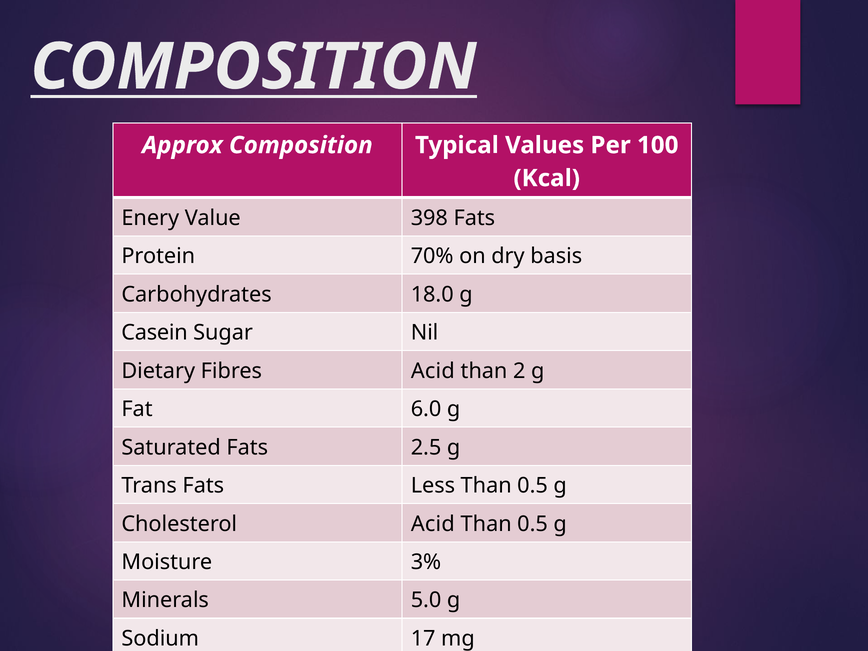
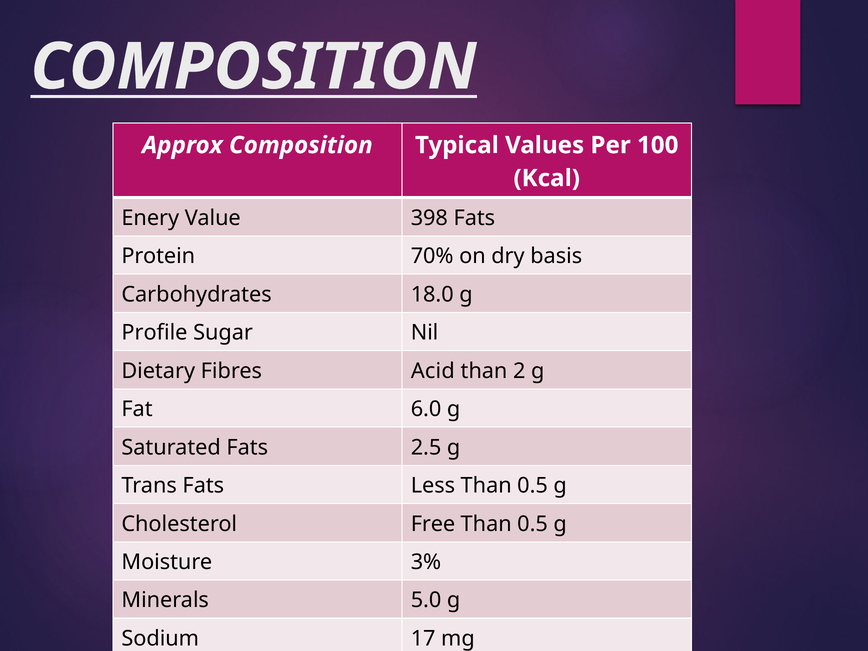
Casein: Casein -> Profile
Cholesterol Acid: Acid -> Free
